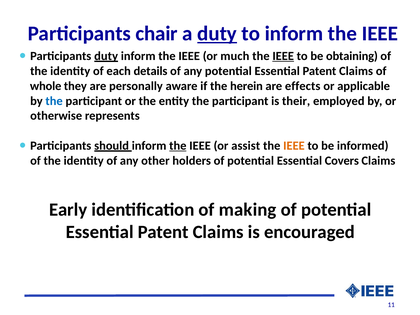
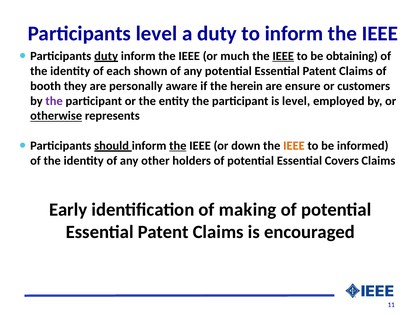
Participants chair: chair -> level
duty at (217, 34) underline: present -> none
details: details -> shown
whole: whole -> booth
effects: effects -> ensure
applicable: applicable -> customers
the at (54, 101) colour: blue -> purple
is their: their -> level
otherwise underline: none -> present
assist: assist -> down
